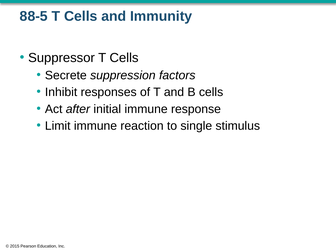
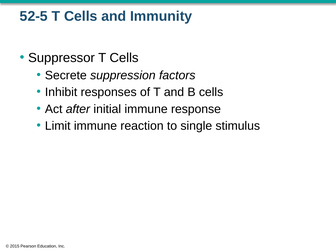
88-5: 88-5 -> 52-5
